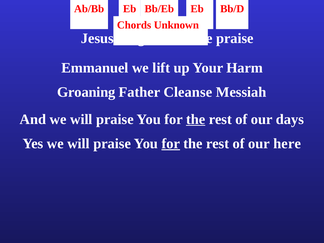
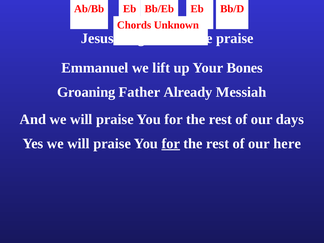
Harm: Harm -> Bones
Cleanse: Cleanse -> Already
the at (196, 119) underline: present -> none
